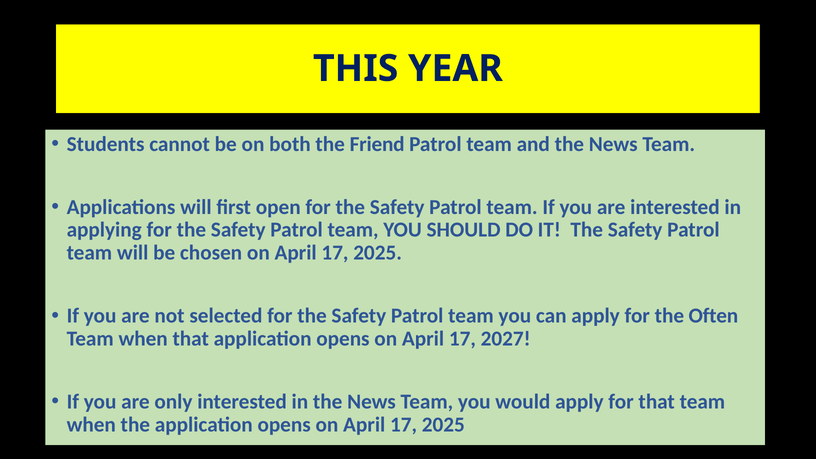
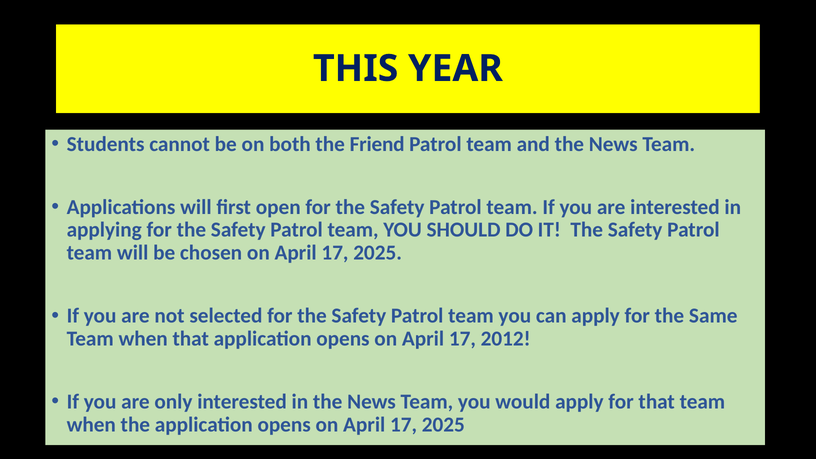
Often: Often -> Same
2027: 2027 -> 2012
